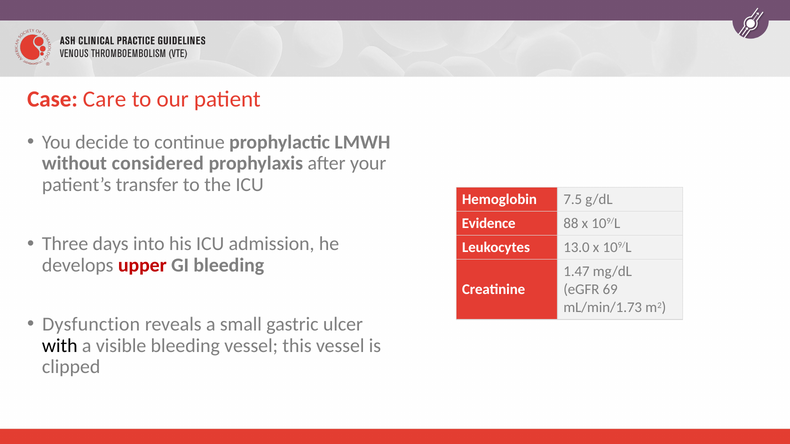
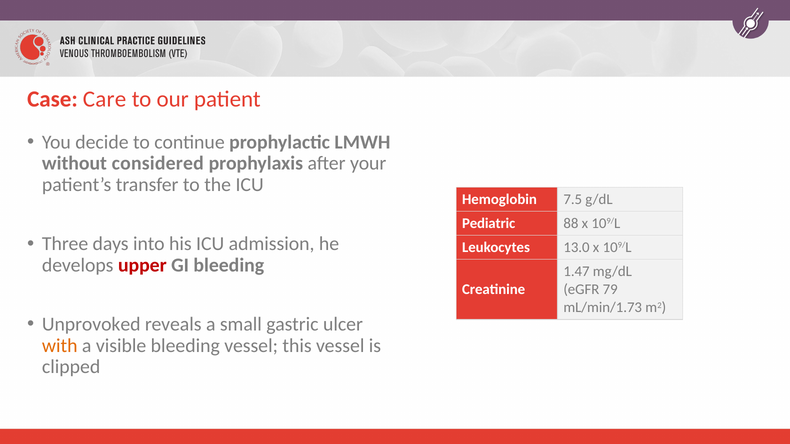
Evidence: Evidence -> Pediatric
69: 69 -> 79
Dysfunction: Dysfunction -> Unprovoked
with colour: black -> orange
